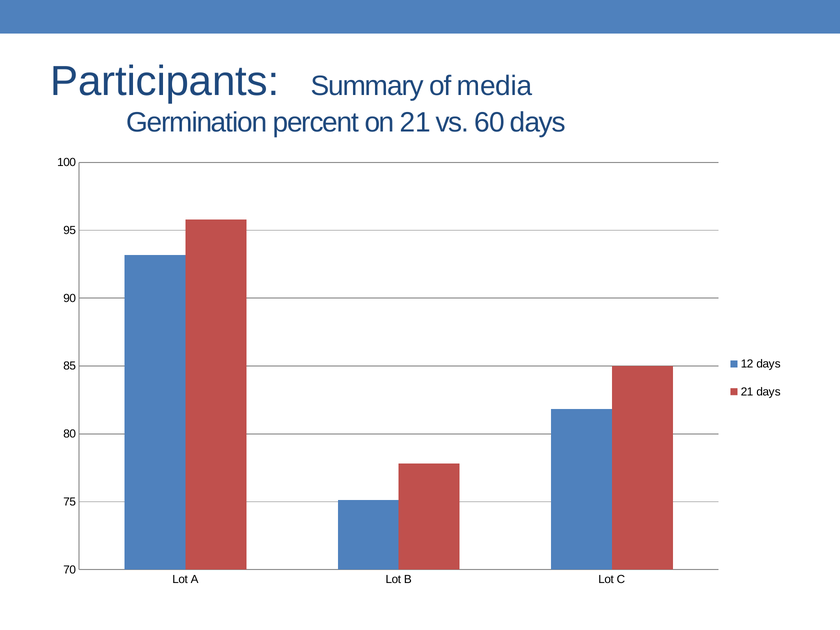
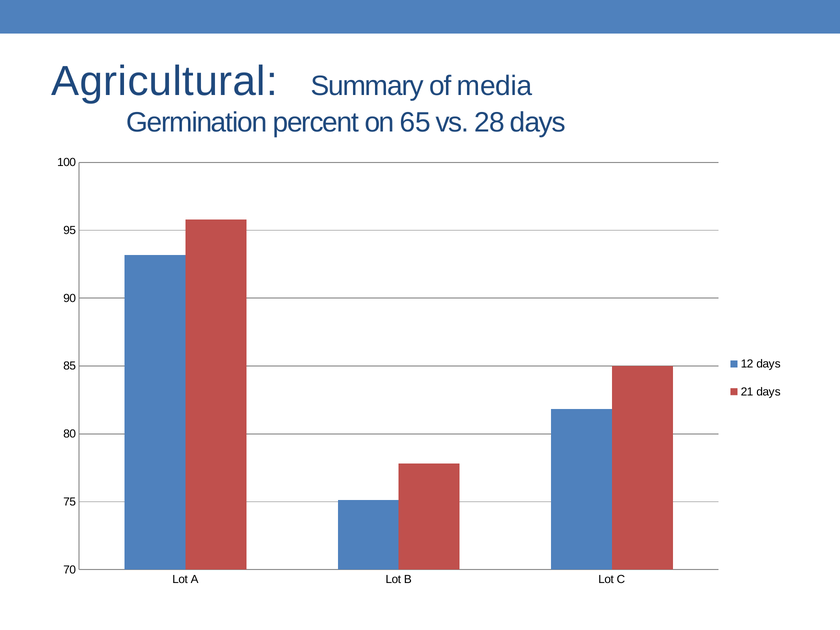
Participants: Participants -> Agricultural
on 21: 21 -> 65
60: 60 -> 28
